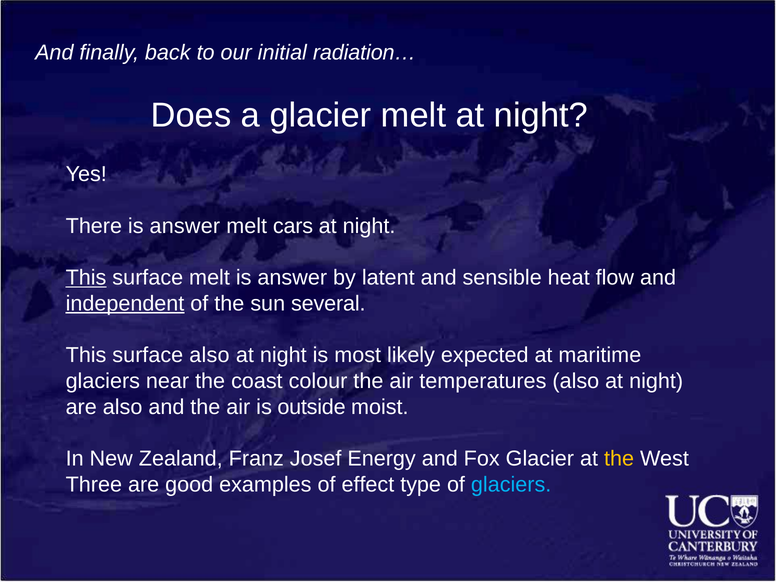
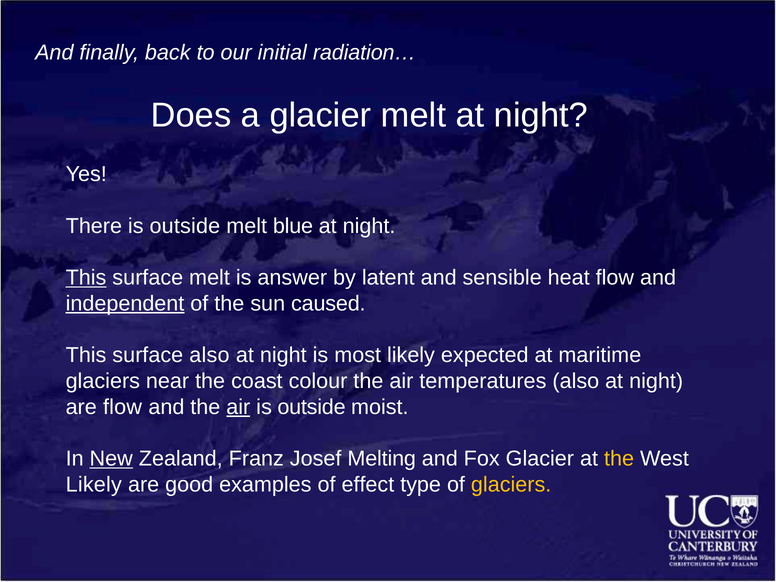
There is answer: answer -> outside
cars: cars -> blue
several: several -> caused
are also: also -> flow
air at (238, 407) underline: none -> present
New underline: none -> present
Energy: Energy -> Melting
Three at (94, 485): Three -> Likely
glaciers at (511, 485) colour: light blue -> yellow
